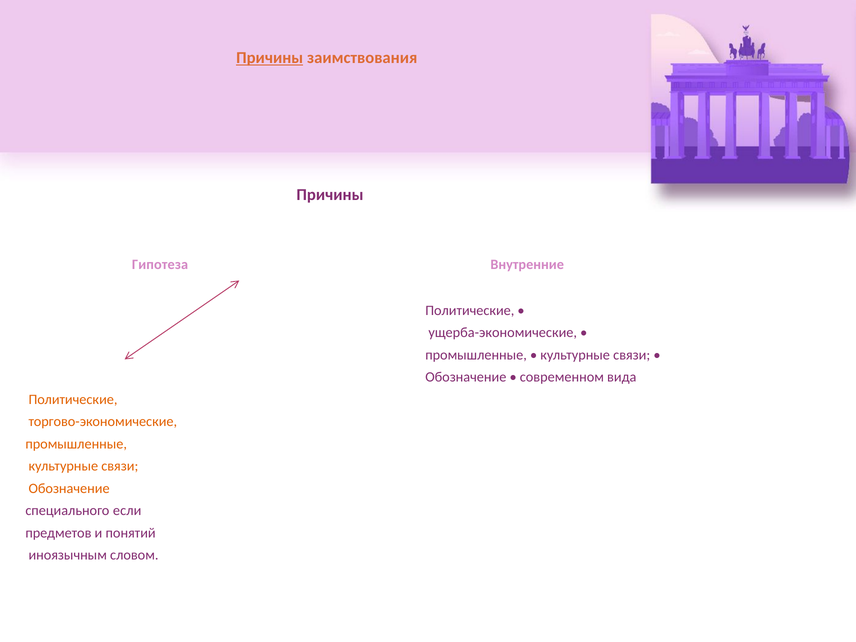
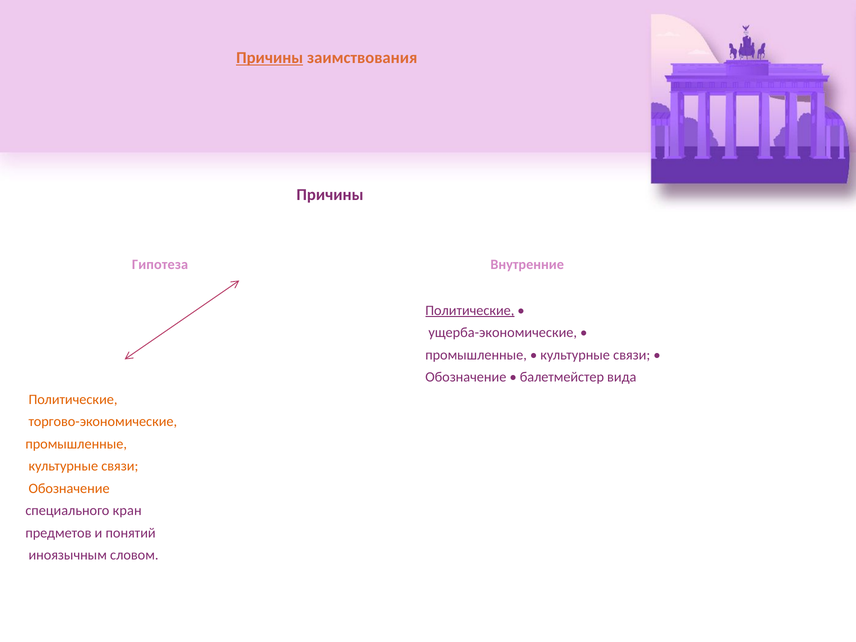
Политические at (470, 311) underline: none -> present
современном: современном -> балетмейстер
если: если -> кран
